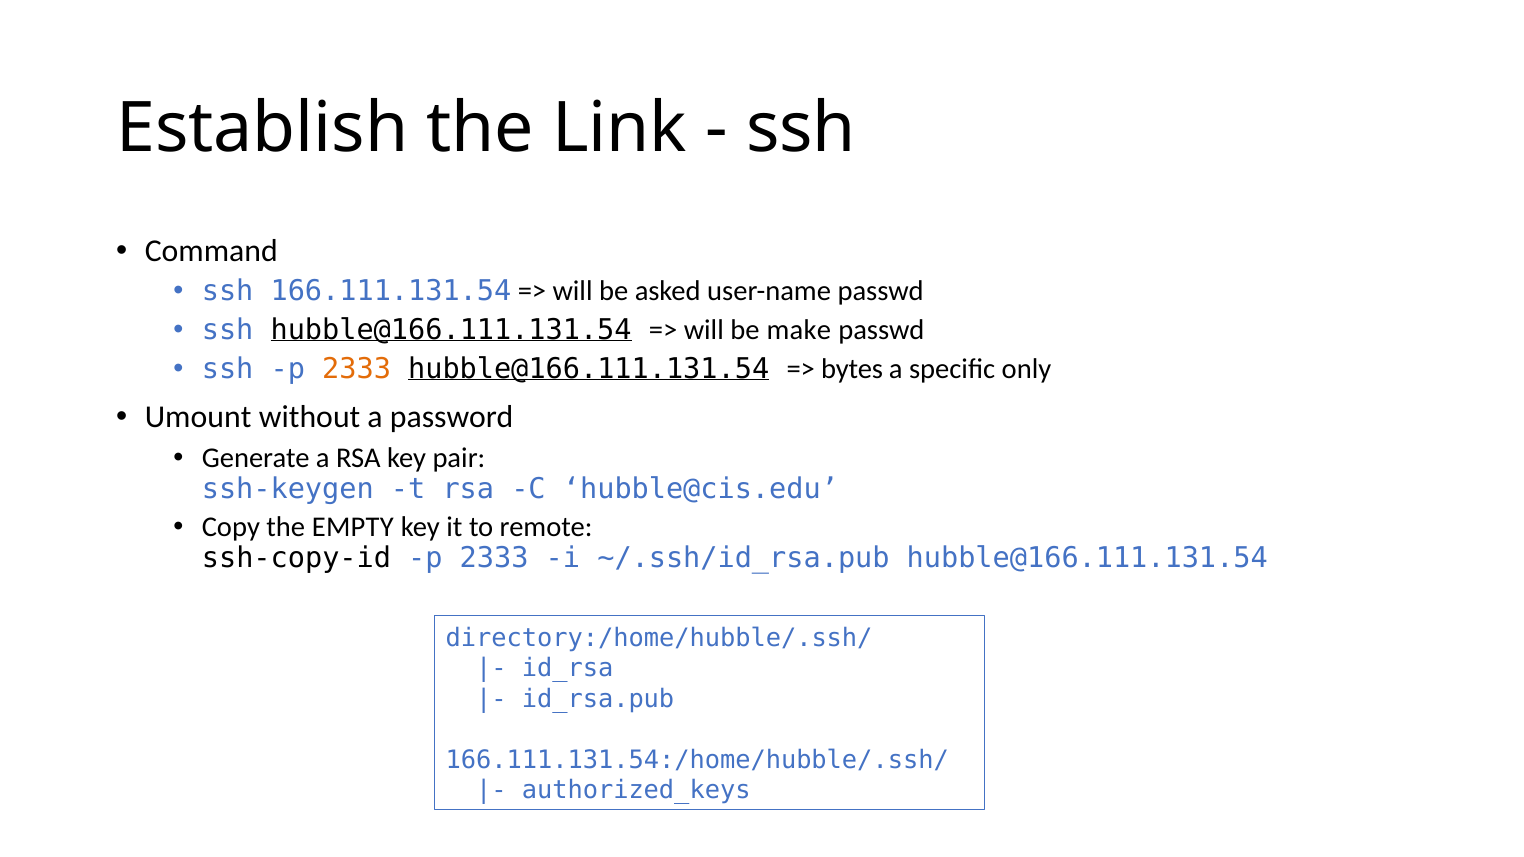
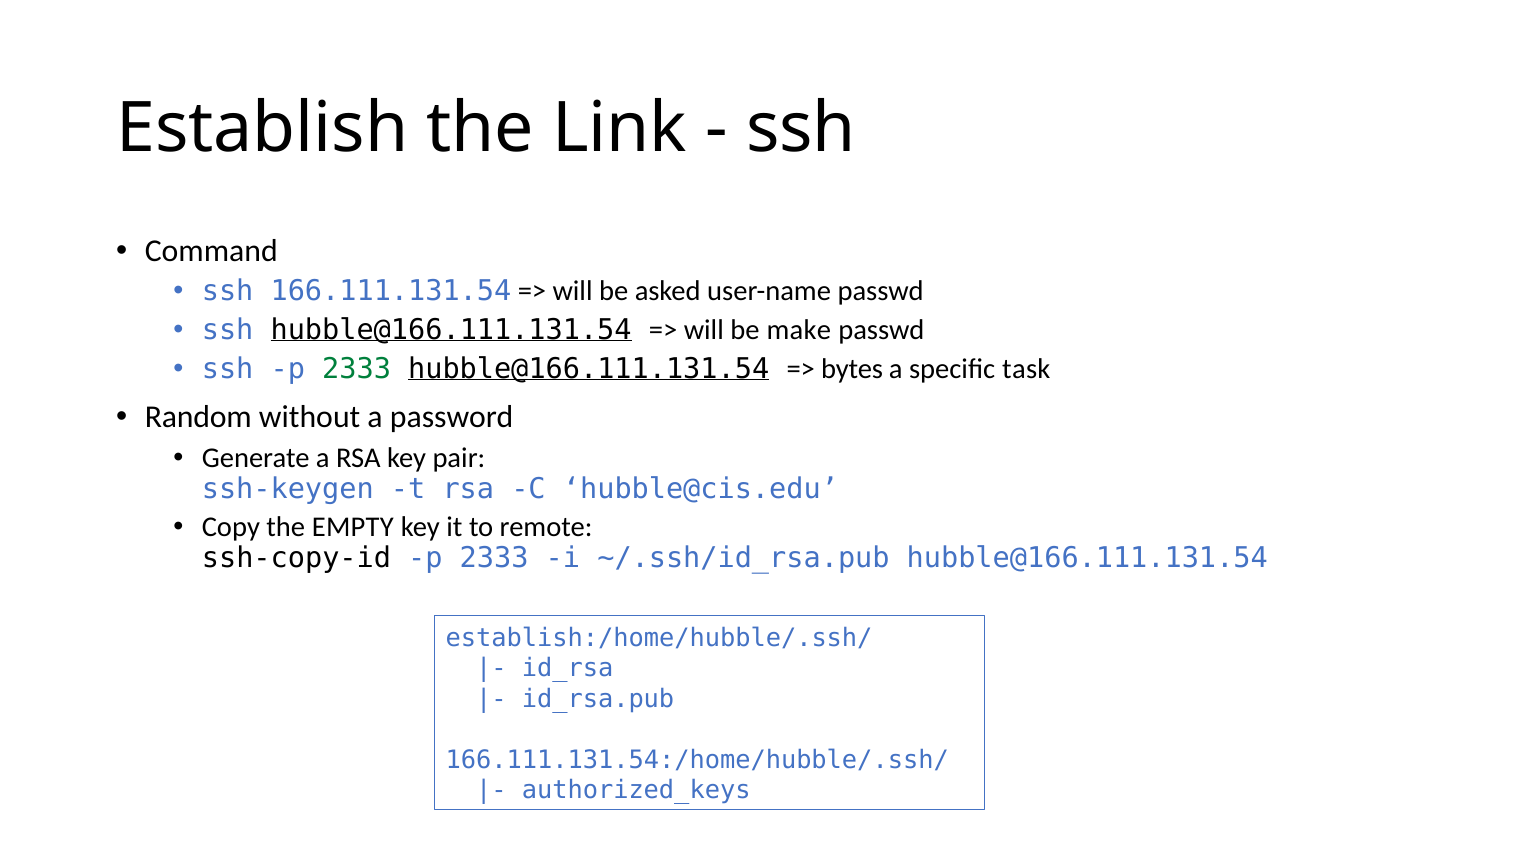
2333 at (357, 369) colour: orange -> green
only: only -> task
Umount: Umount -> Random
directory:/home/hubble/.ssh/: directory:/home/hubble/.ssh/ -> establish:/home/hubble/.ssh/
